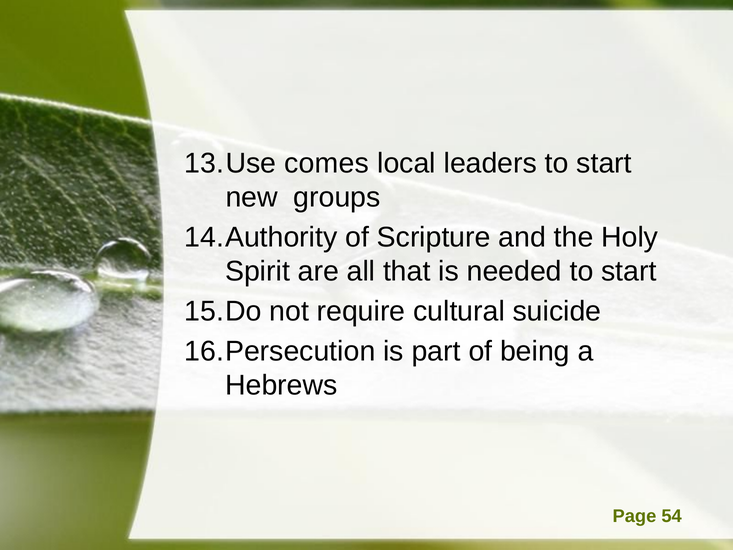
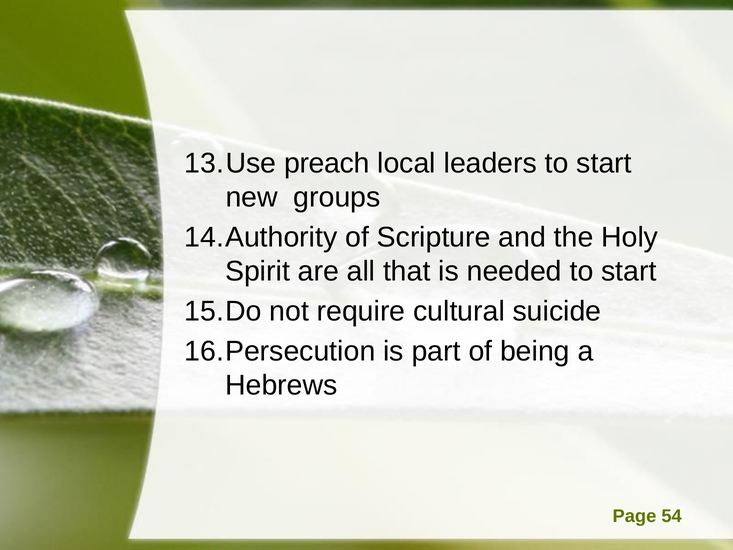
comes: comes -> preach
